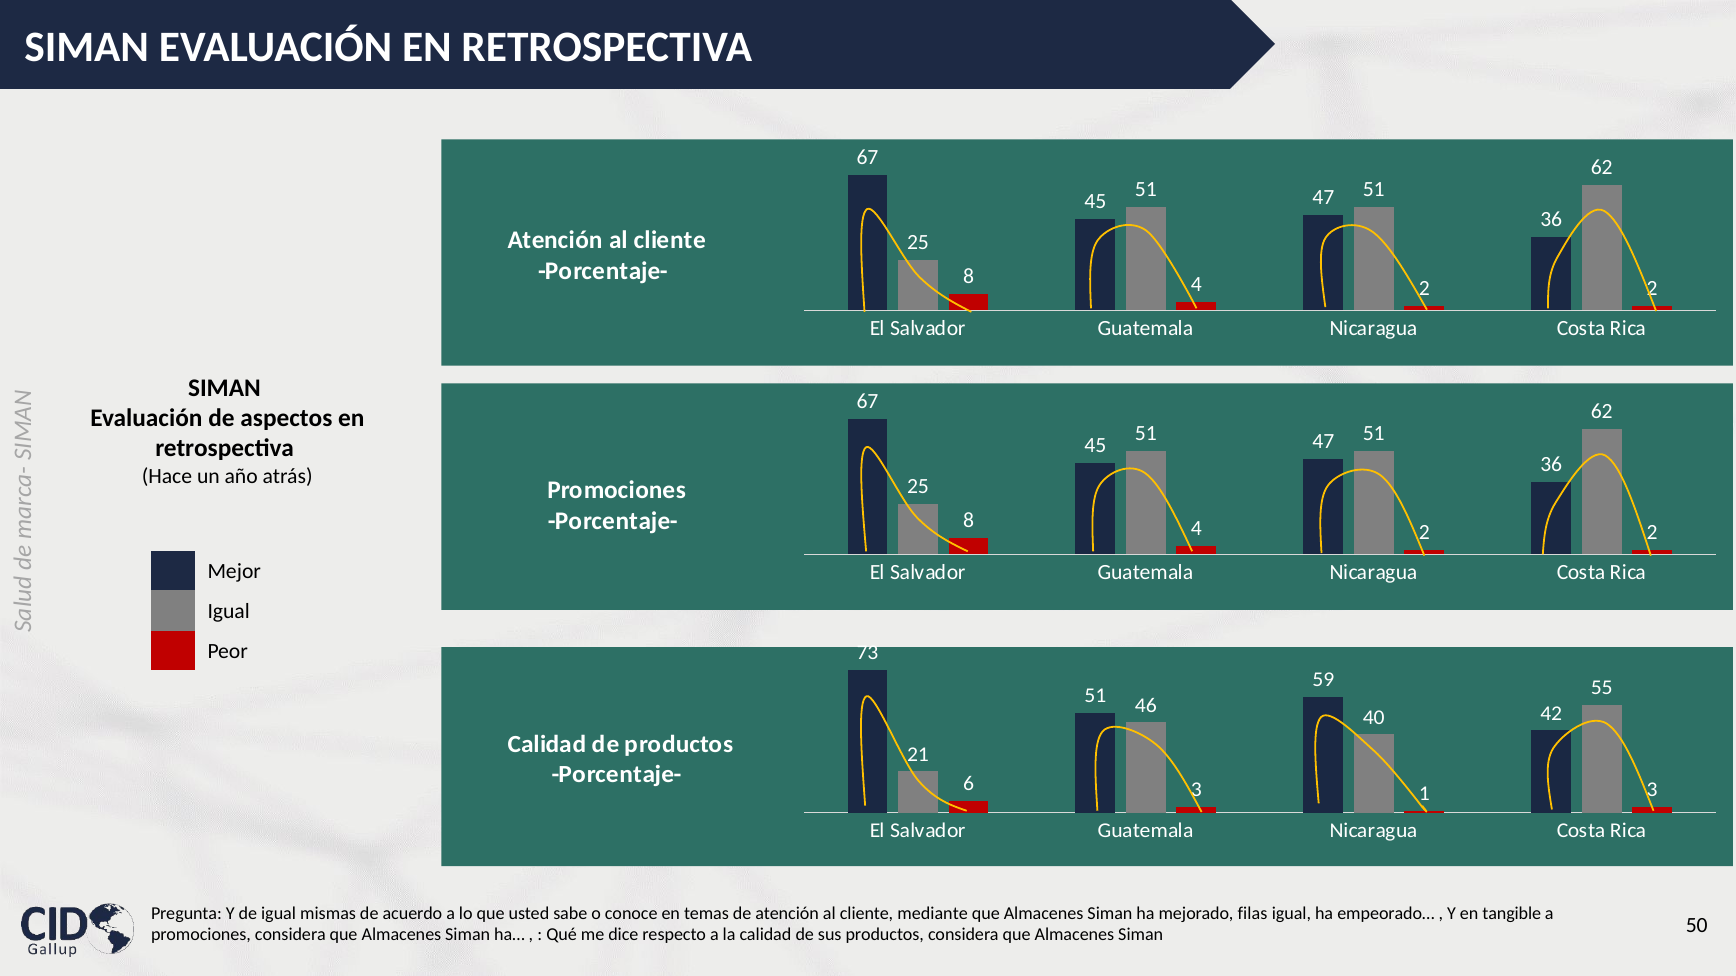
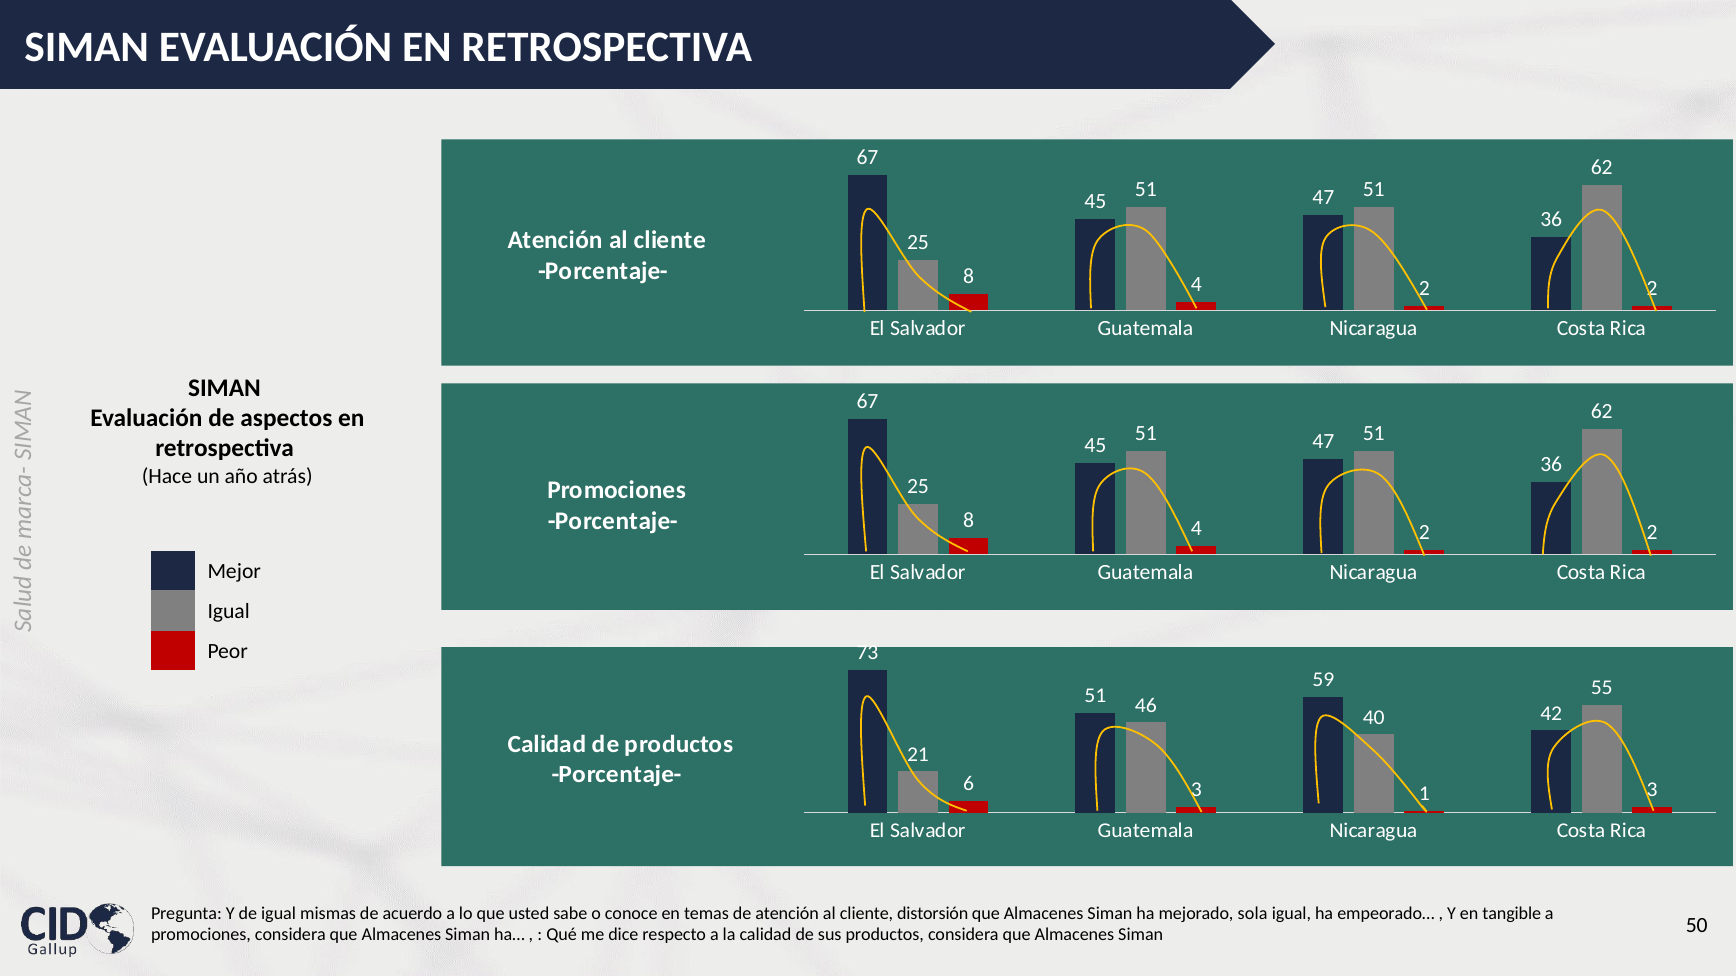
mediante: mediante -> distorsión
filas: filas -> sola
